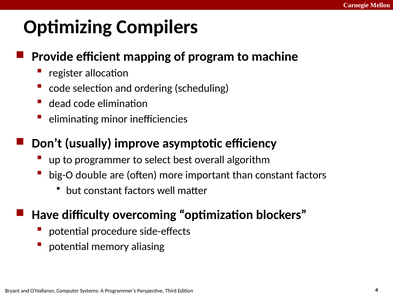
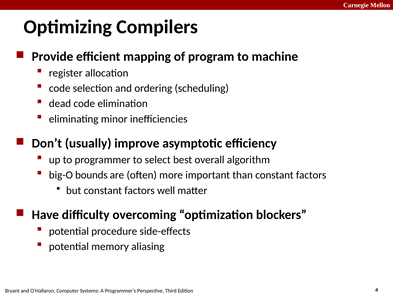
double: double -> bounds
